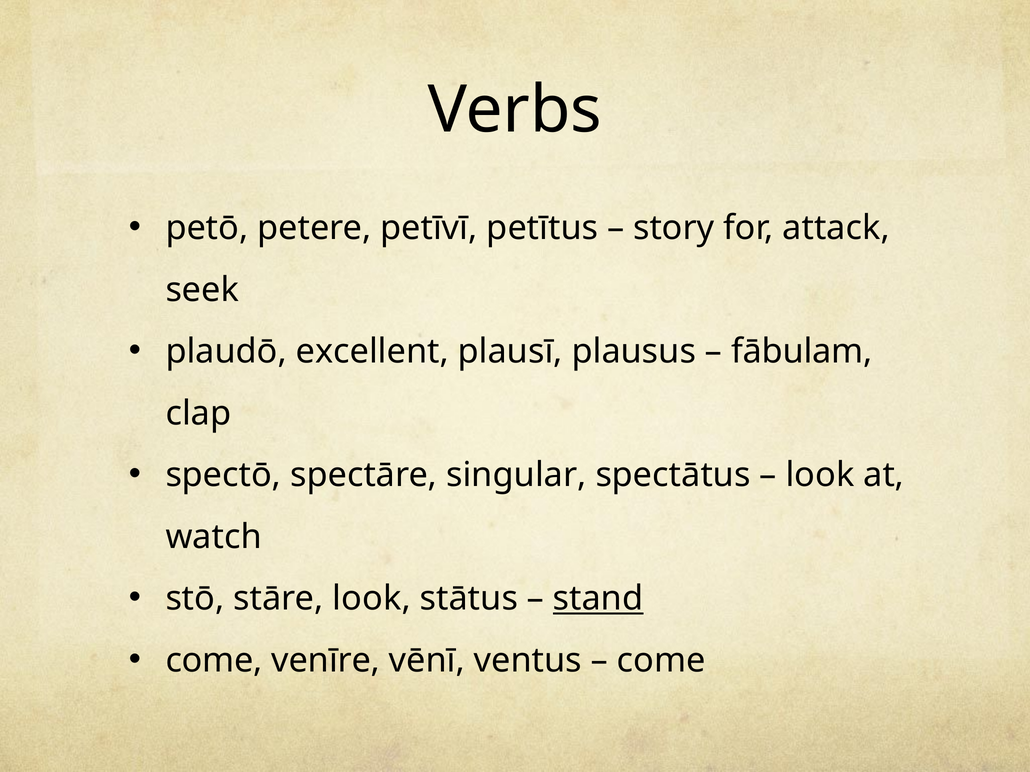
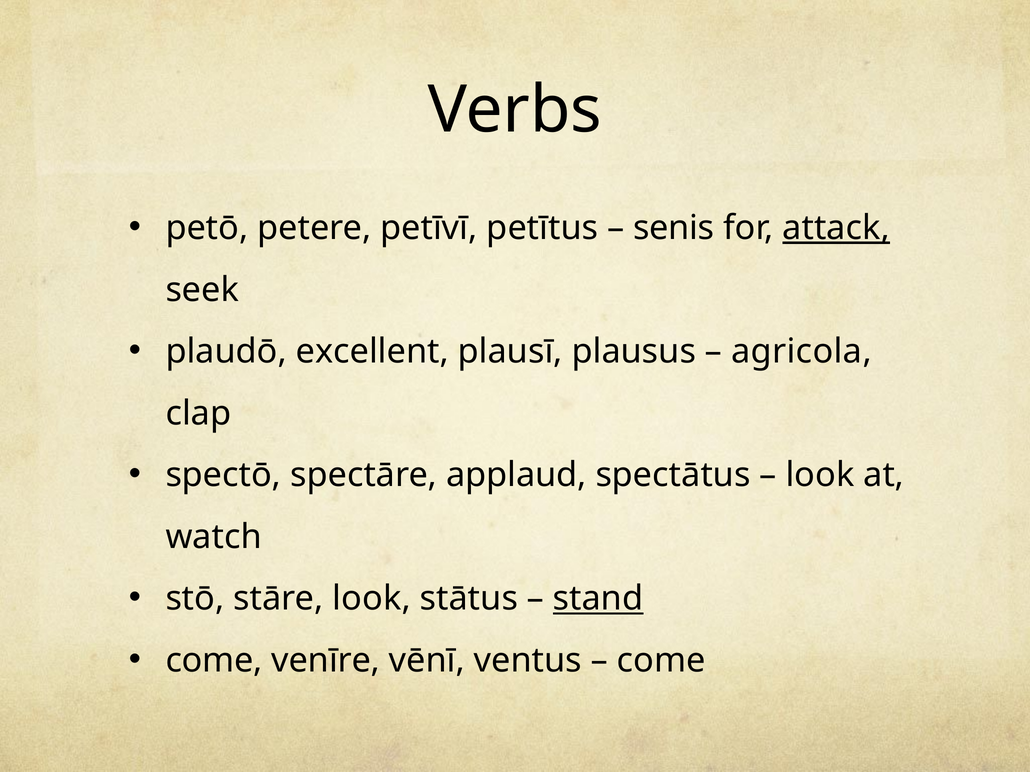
story: story -> senis
attack underline: none -> present
fābulam: fābulam -> agricola
singular: singular -> applaud
